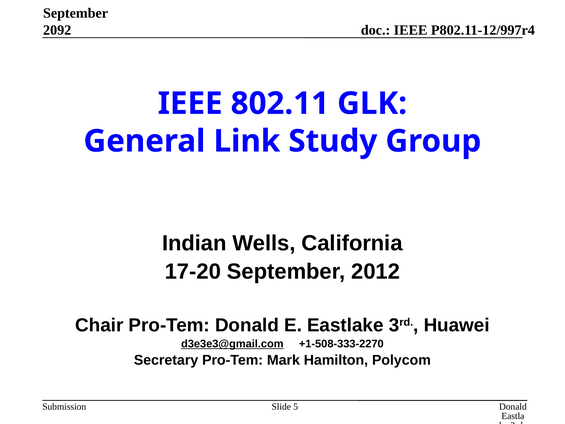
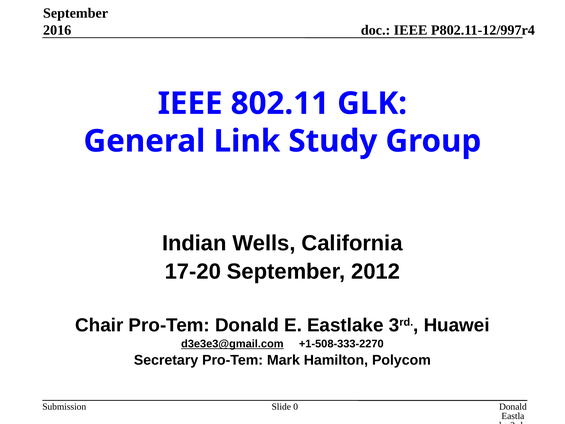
2092: 2092 -> 2016
5: 5 -> 0
